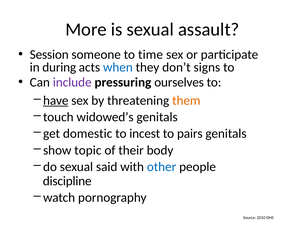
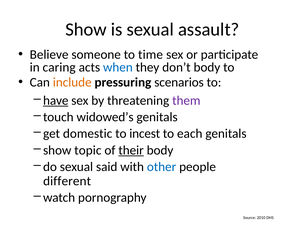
More at (86, 30): More -> Show
Session: Session -> Believe
during: during -> caring
don’t signs: signs -> body
include colour: purple -> orange
ourselves: ourselves -> scenarios
them colour: orange -> purple
pairs: pairs -> each
their underline: none -> present
discipline: discipline -> different
